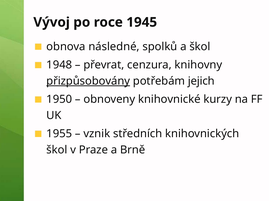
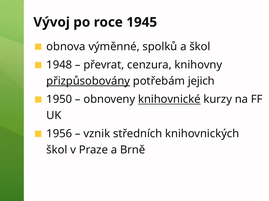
následné: následné -> výměnné
knihovnické underline: none -> present
1955: 1955 -> 1956
